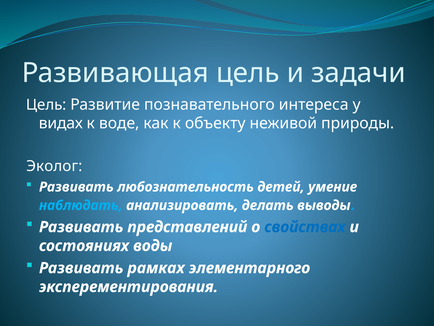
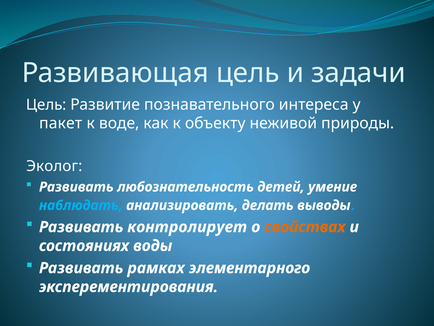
видах: видах -> пакет
представлений: представлений -> контролирует
свойствах colour: blue -> orange
